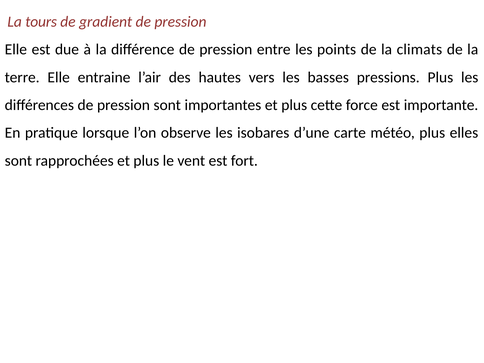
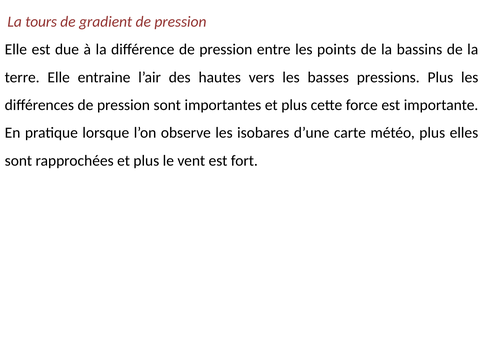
climats: climats -> bassins
